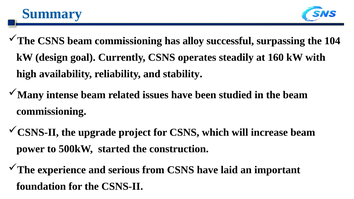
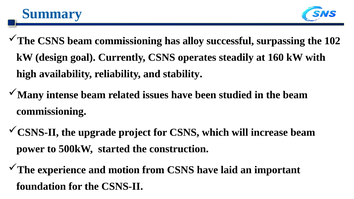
104: 104 -> 102
serious: serious -> motion
